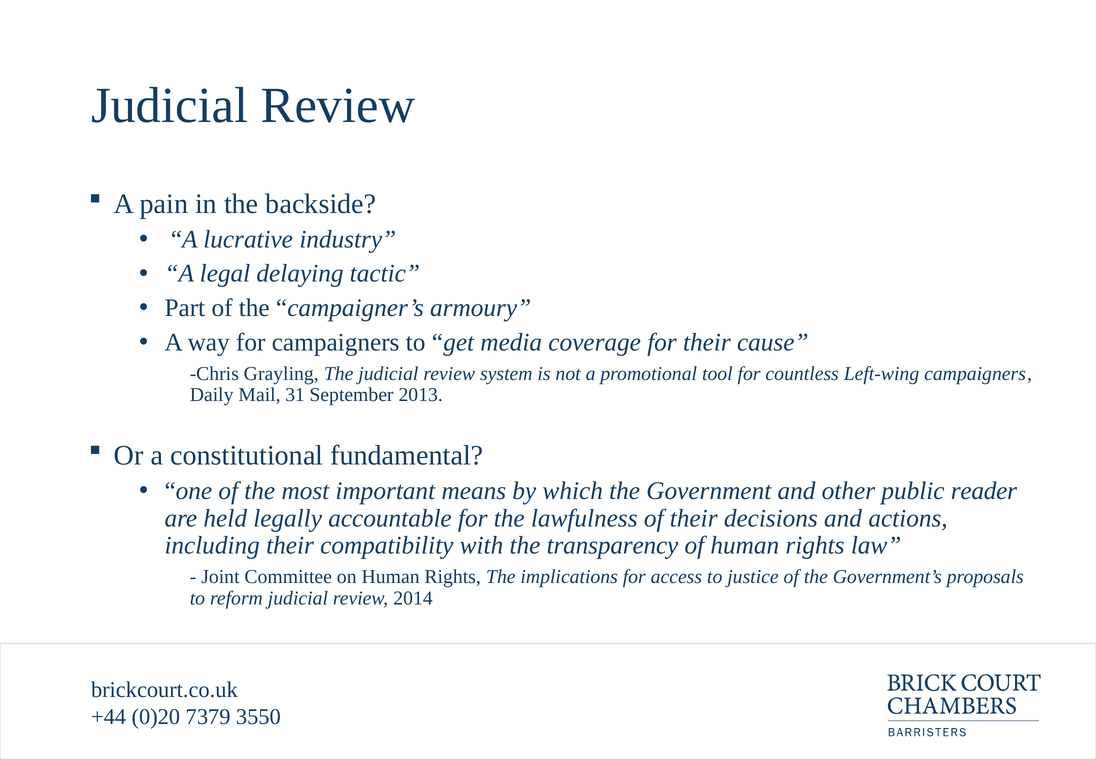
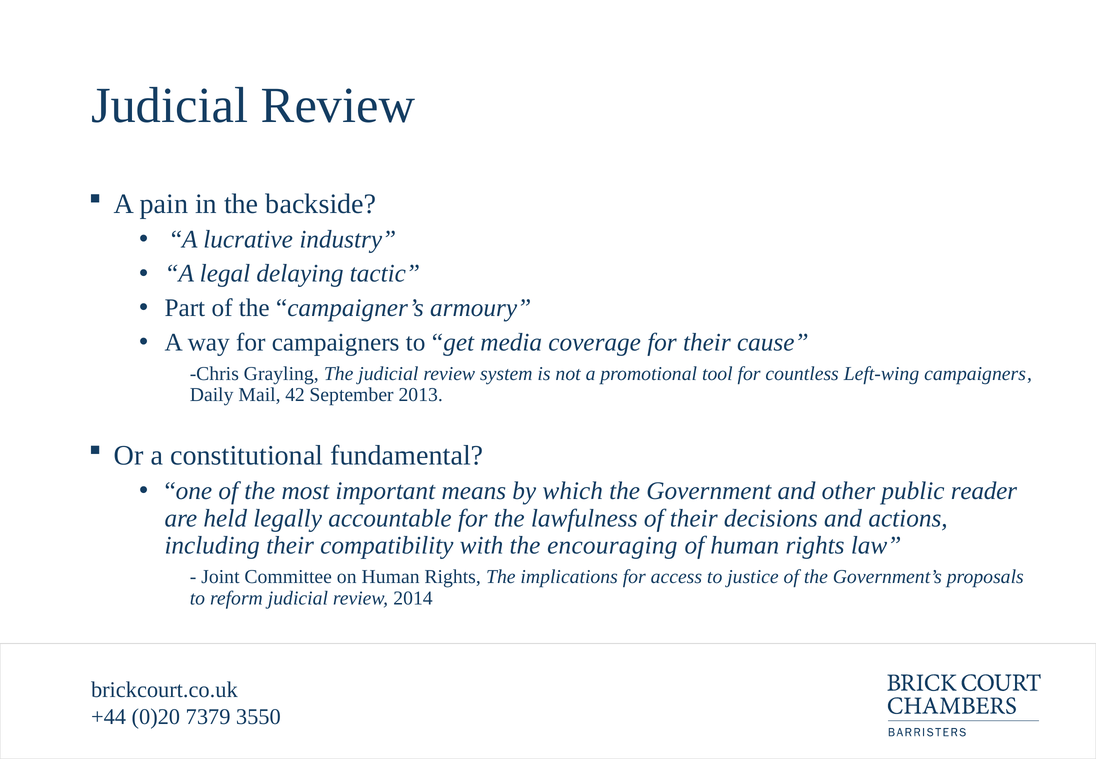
31: 31 -> 42
transparency: transparency -> encouraging
